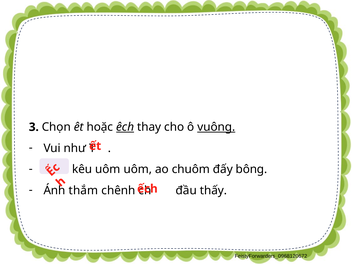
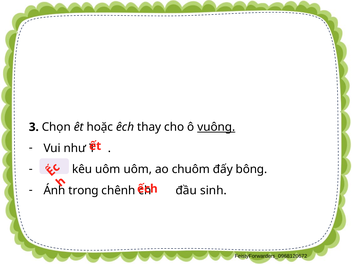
êch underline: present -> none
thắm: thắm -> trong
thấy: thấy -> sinh
